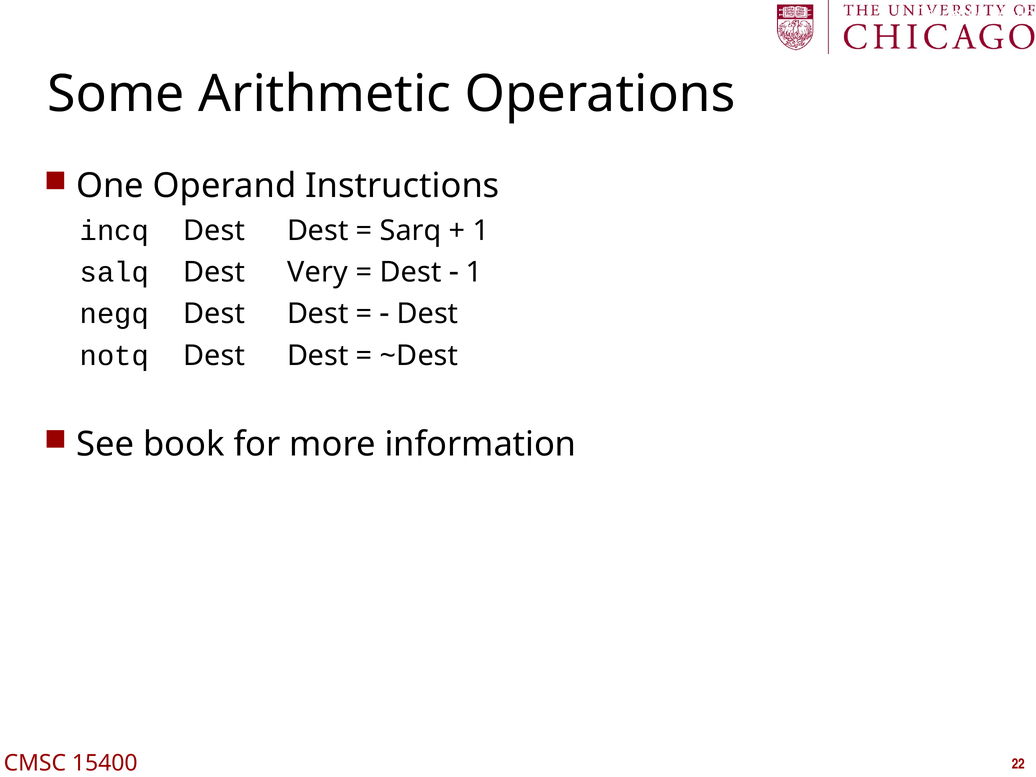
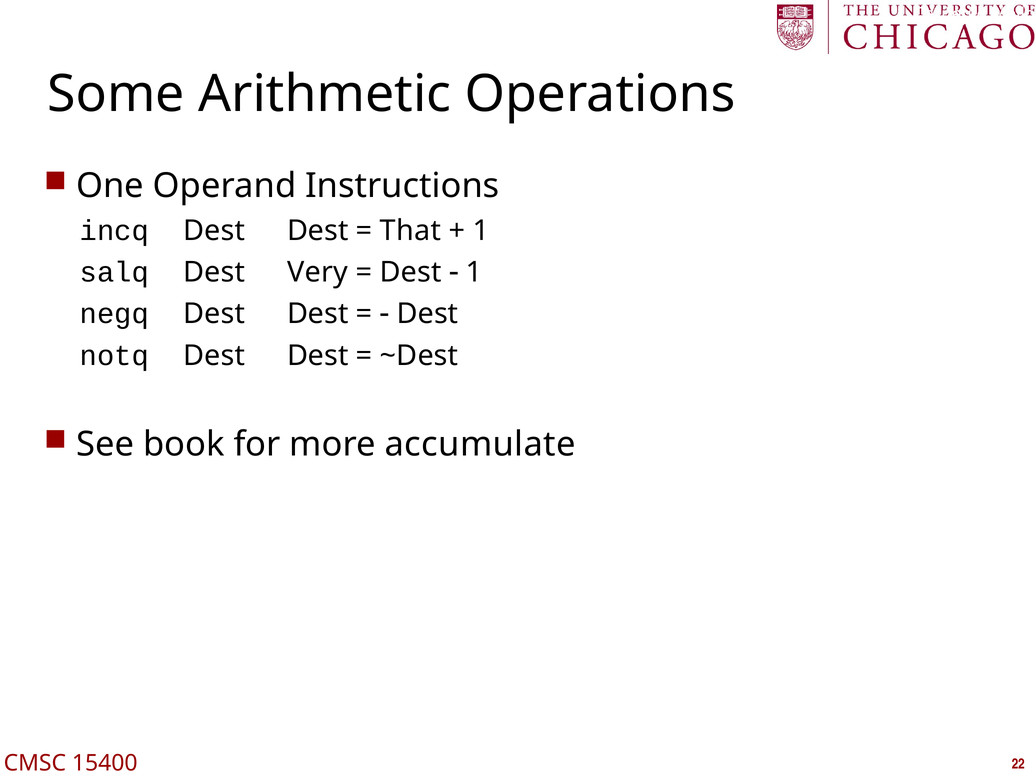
Sarq: Sarq -> That
information: information -> accumulate
